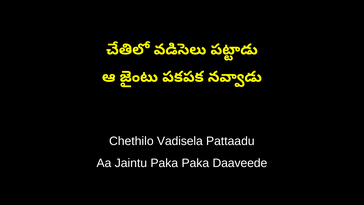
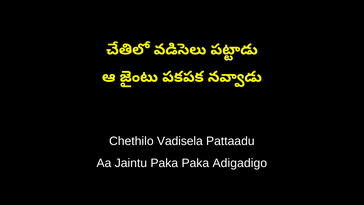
Daaveede: Daaveede -> Adigadigo
